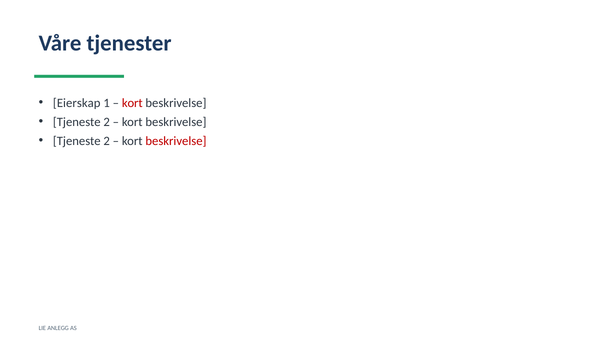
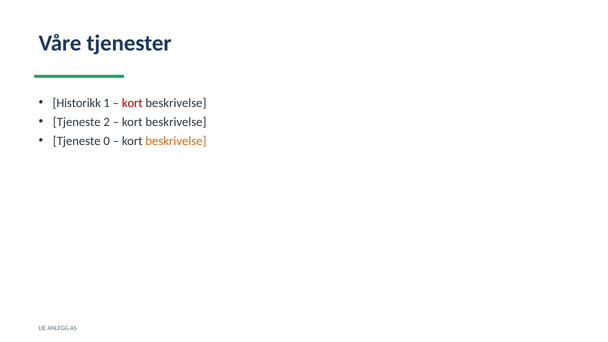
Eierskap: Eierskap -> Historikk
2 at (107, 141): 2 -> 0
beskrivelse at (176, 141) colour: red -> orange
